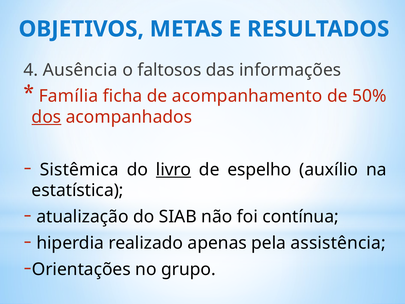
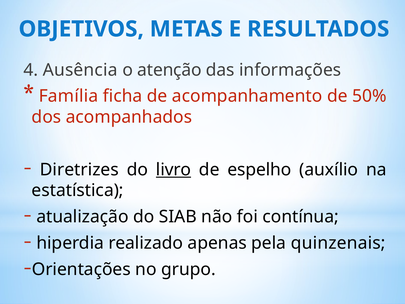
faltosos: faltosos -> atenção
dos underline: present -> none
Sistêmica: Sistêmica -> Diretrizes
assistência: assistência -> quinzenais
